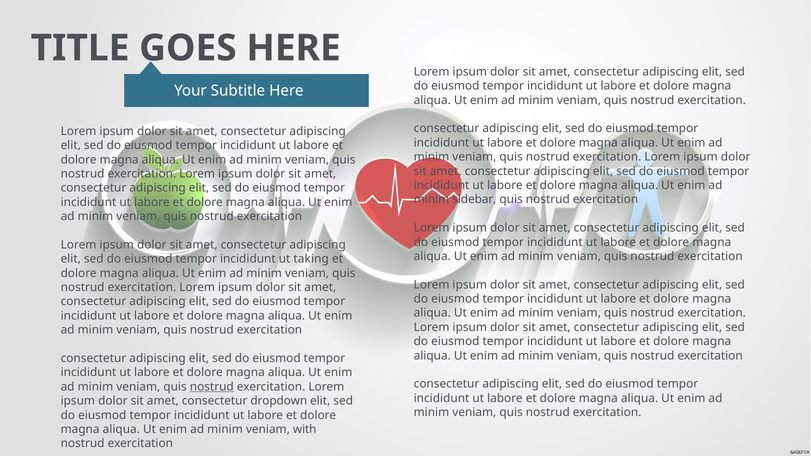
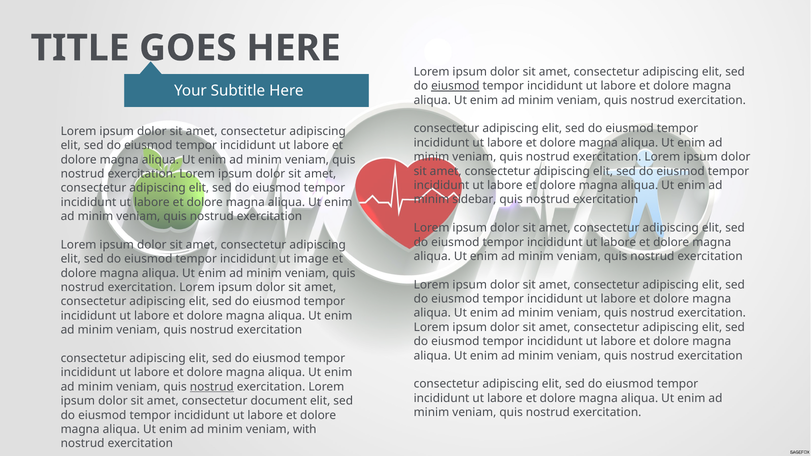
eiusmod at (455, 86) underline: none -> present
taking: taking -> image
dropdown: dropdown -> document
